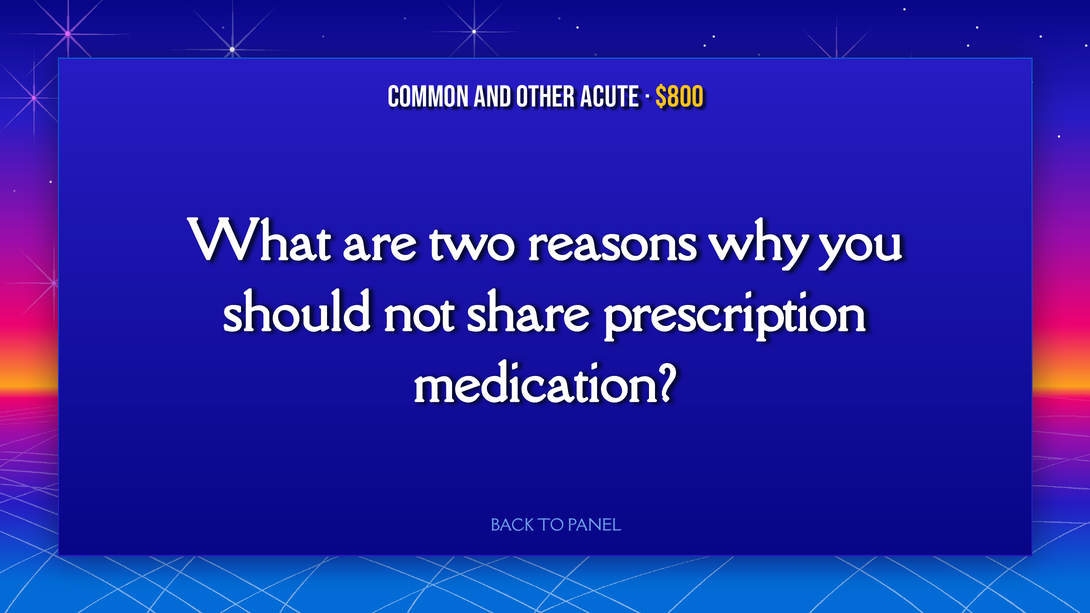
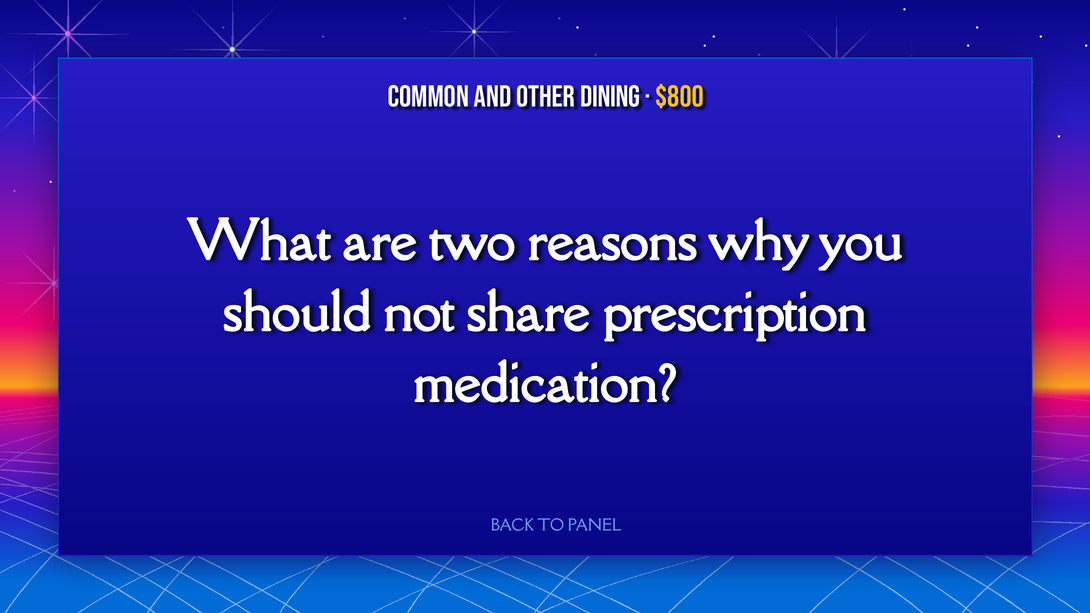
Acute: Acute -> Dining
